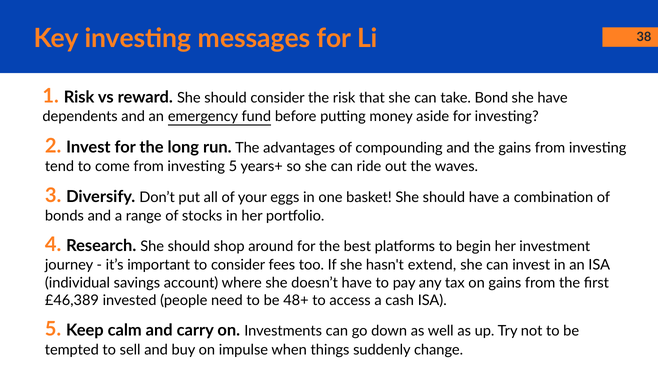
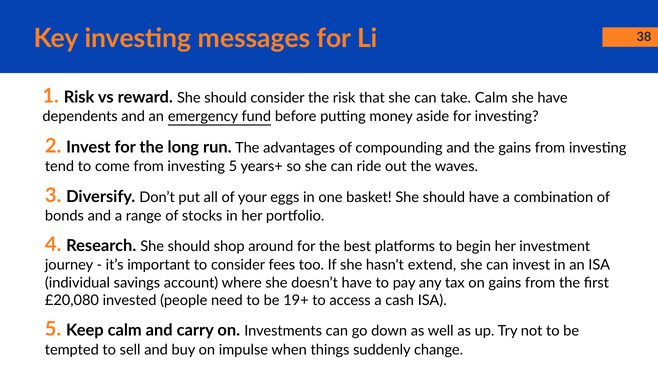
take Bond: Bond -> Calm
£46,389: £46,389 -> £20,080
48+: 48+ -> 19+
